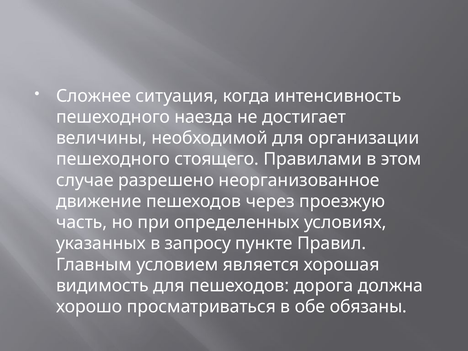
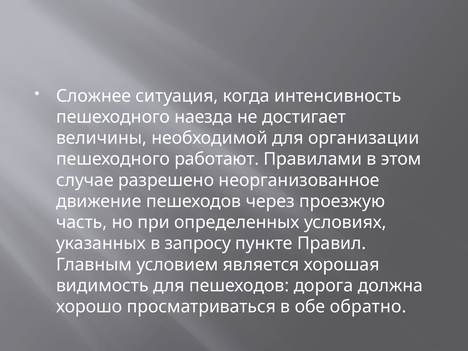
стоящего: стоящего -> работают
обязаны: обязаны -> обратно
